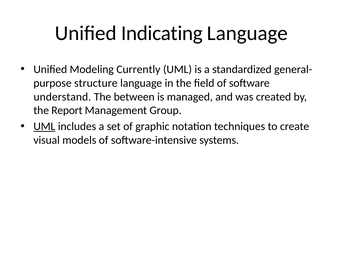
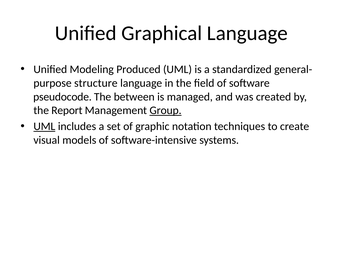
Indicating: Indicating -> Graphical
Currently: Currently -> Produced
understand: understand -> pseudocode
Group underline: none -> present
